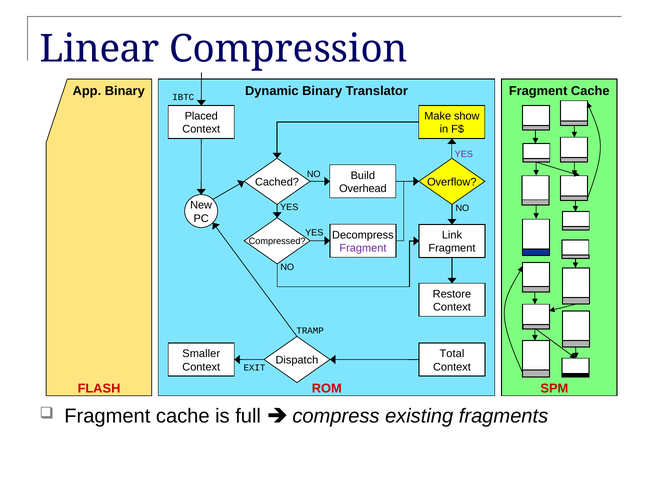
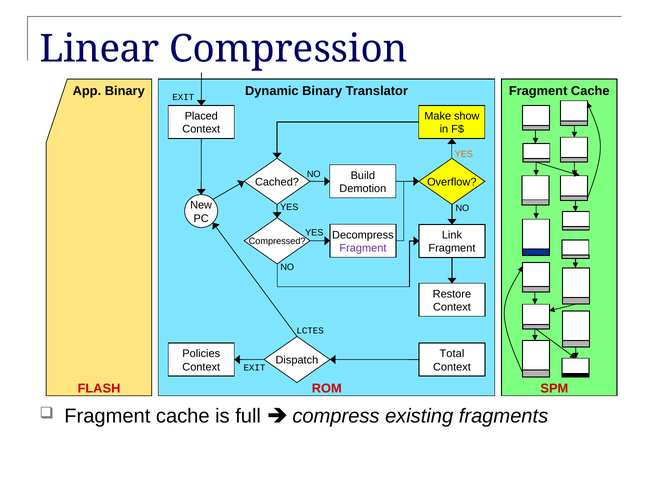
IBTC at (183, 97): IBTC -> EXIT
YES at (464, 154) colour: purple -> orange
Overhead: Overhead -> Demotion
TRAMP: TRAMP -> LCTES
Smaller: Smaller -> Policies
